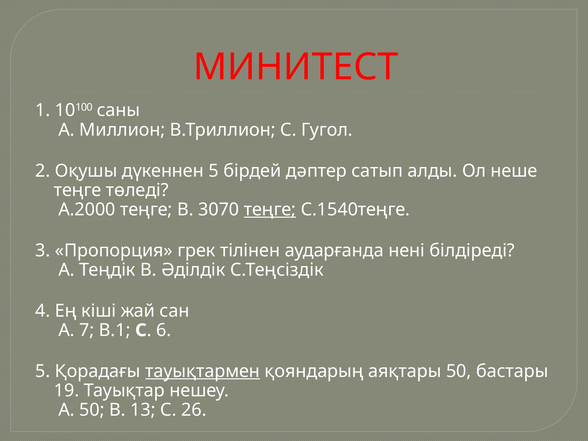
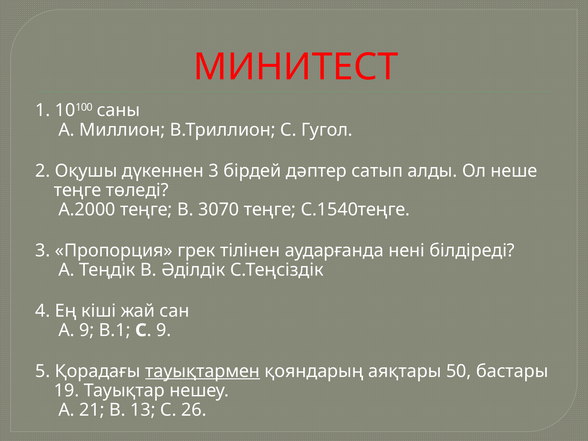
дүкеннен 5: 5 -> 3
теңге at (270, 210) underline: present -> none
А 7: 7 -> 9
6 at (164, 330): 6 -> 9
А 50: 50 -> 21
